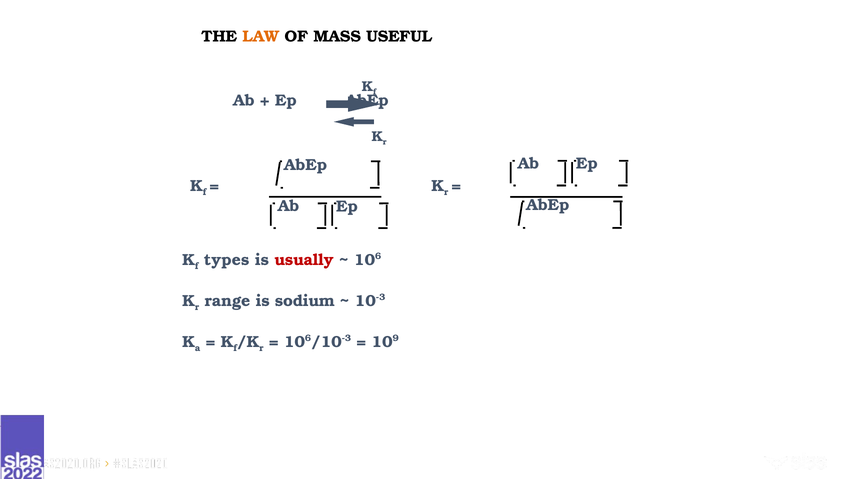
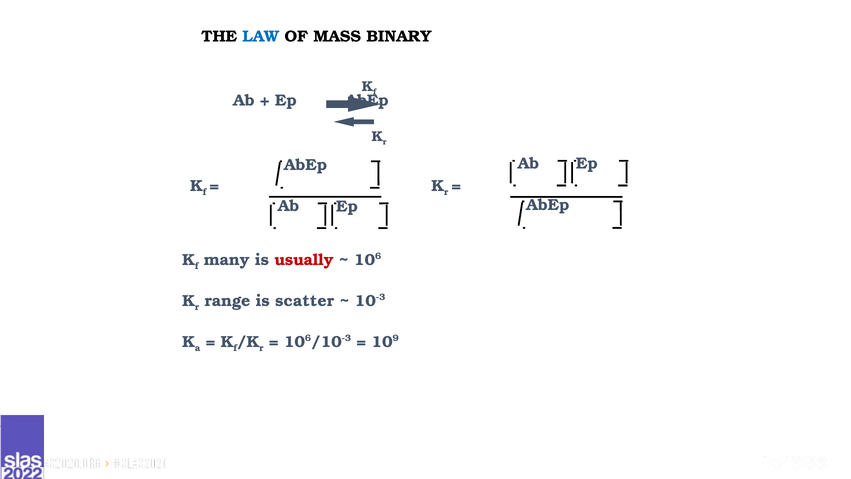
LAW colour: orange -> blue
USEFUL: USEFUL -> BINARY
types: types -> many
sodium: sodium -> scatter
